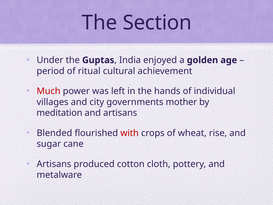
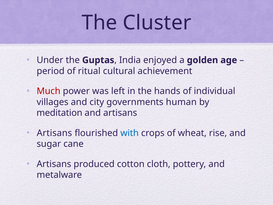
Section: Section -> Cluster
mother: mother -> human
Blended at (54, 133): Blended -> Artisans
with colour: red -> blue
